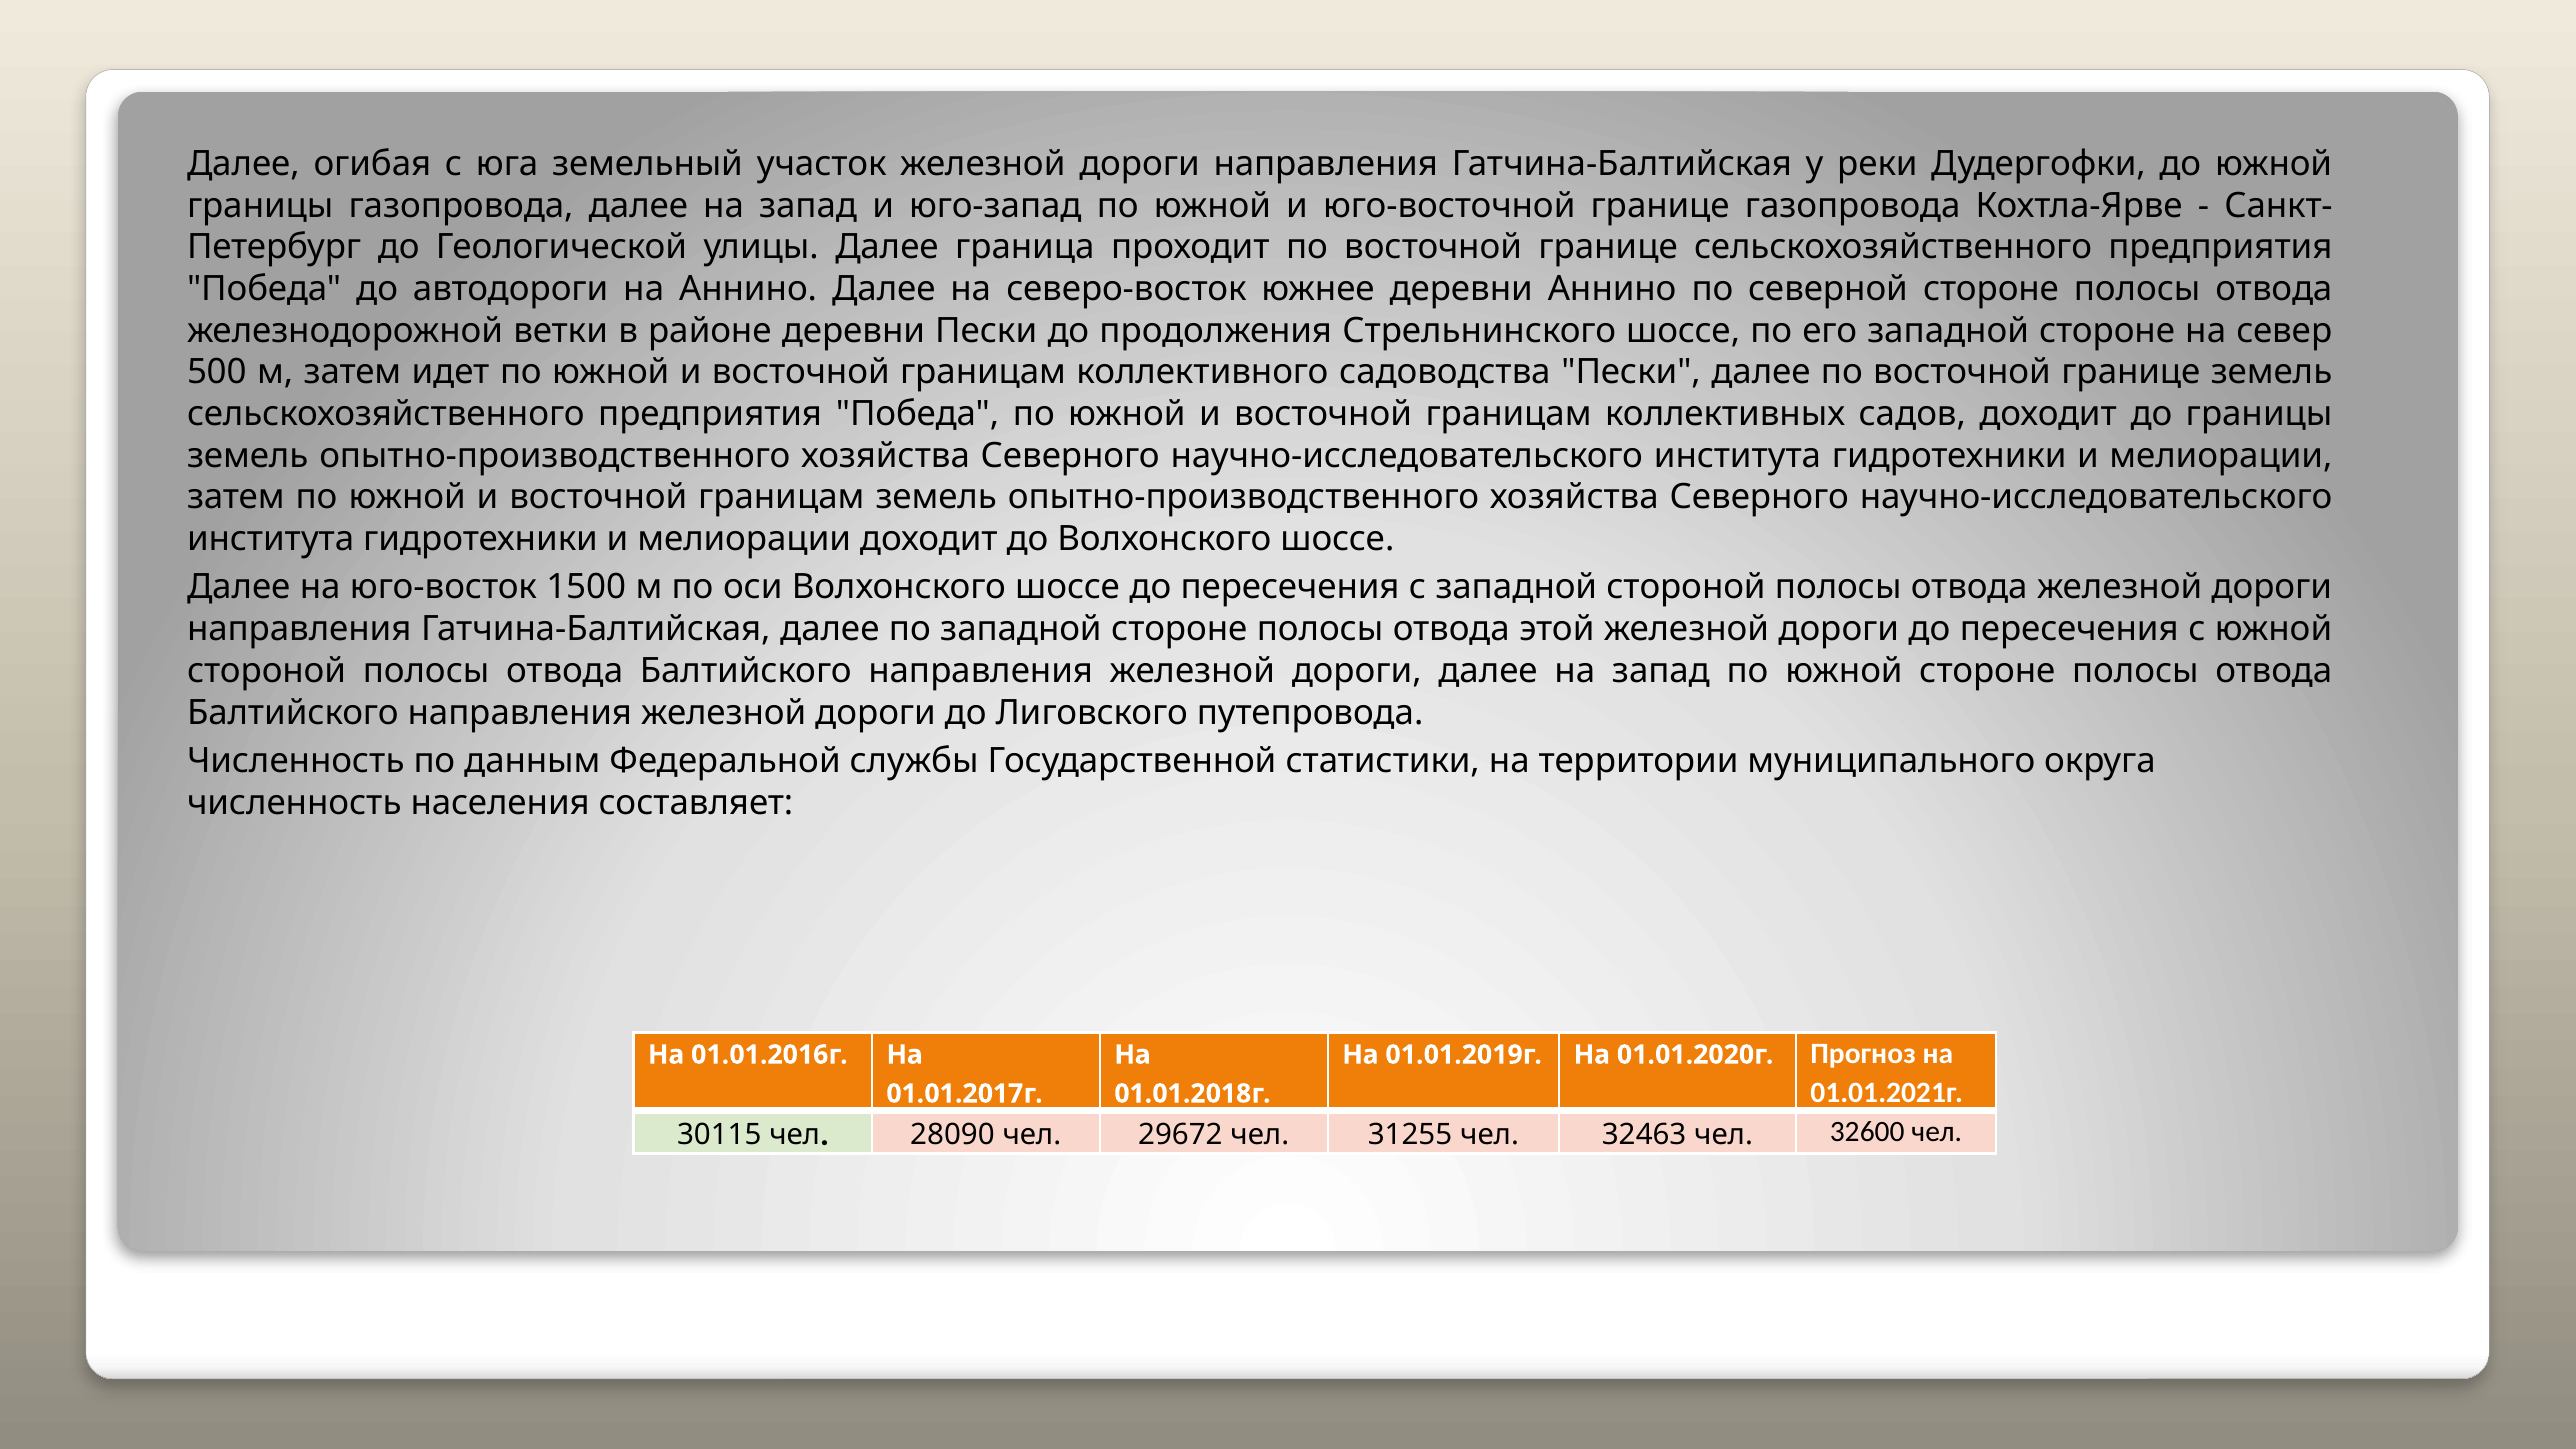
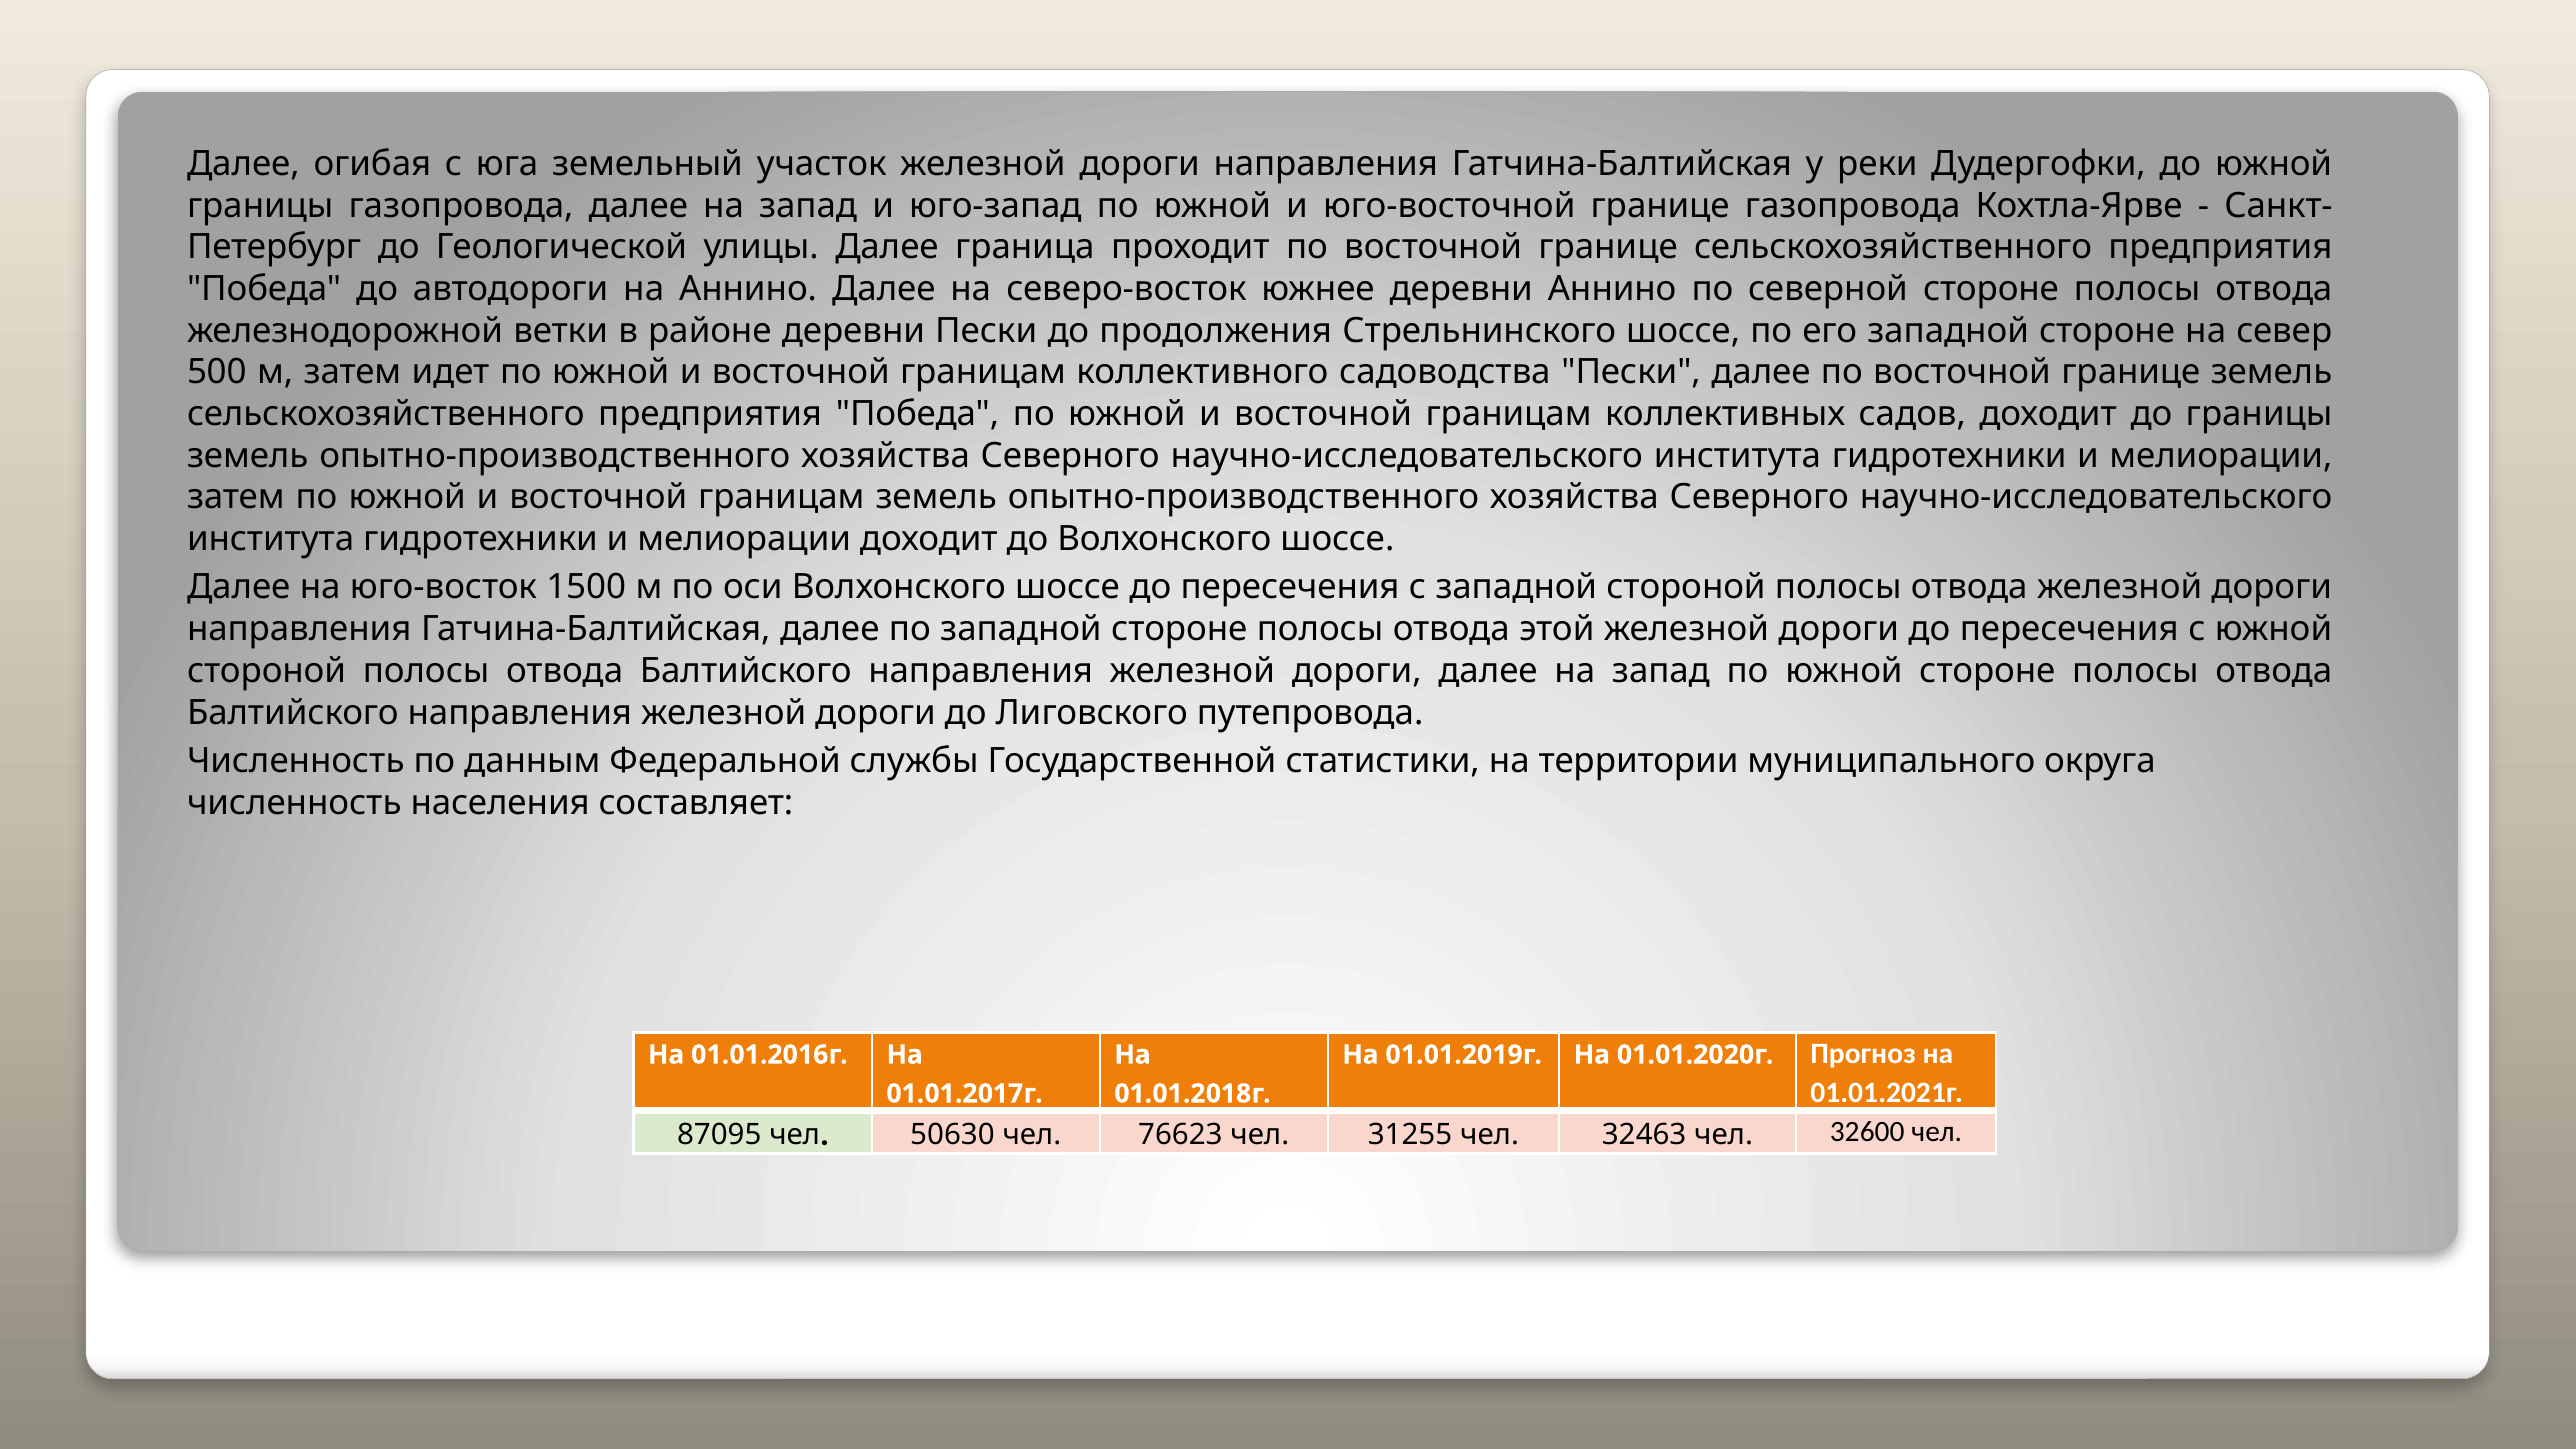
30115: 30115 -> 87095
28090: 28090 -> 50630
29672: 29672 -> 76623
